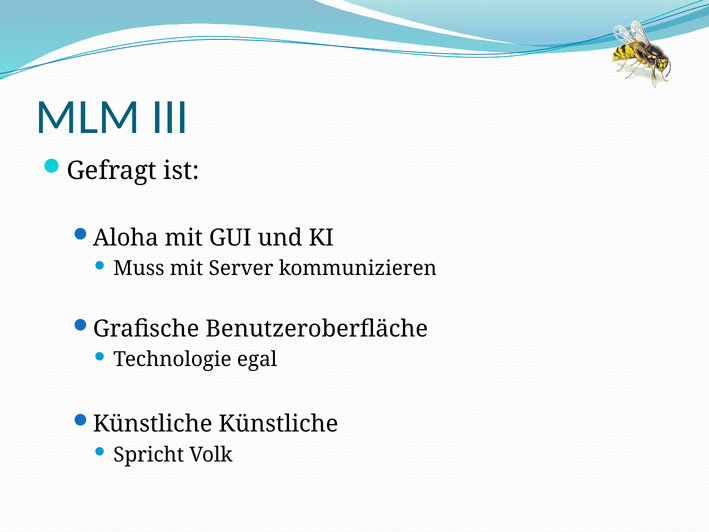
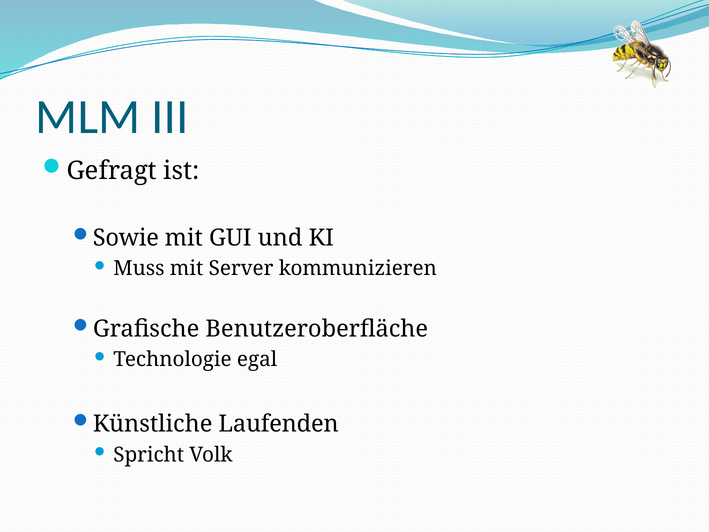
Aloha: Aloha -> Sowie
Künstliche Künstliche: Künstliche -> Laufenden
